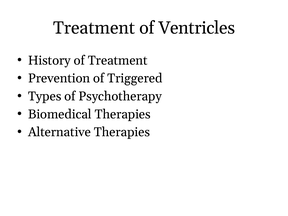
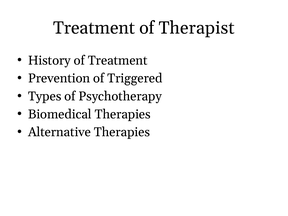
Ventricles: Ventricles -> Therapist
